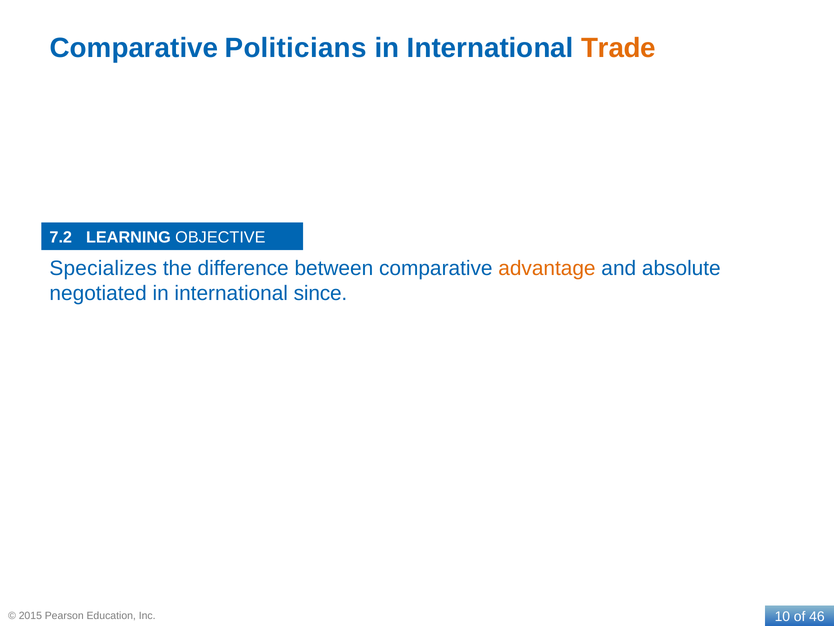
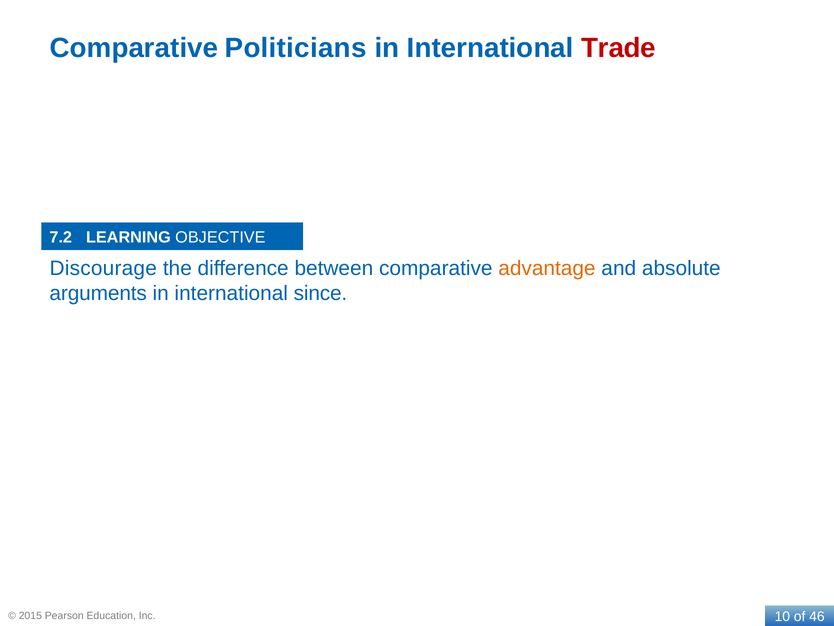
Trade colour: orange -> red
Specializes: Specializes -> Discourage
negotiated: negotiated -> arguments
